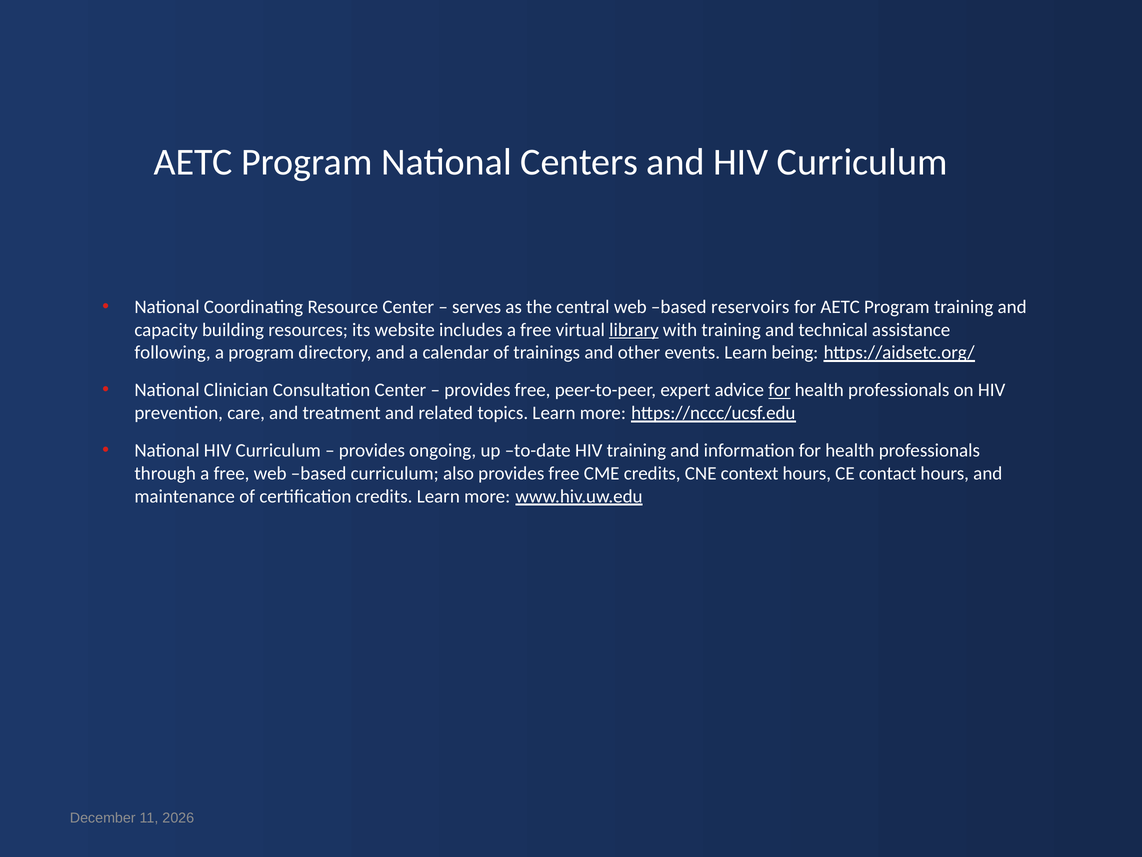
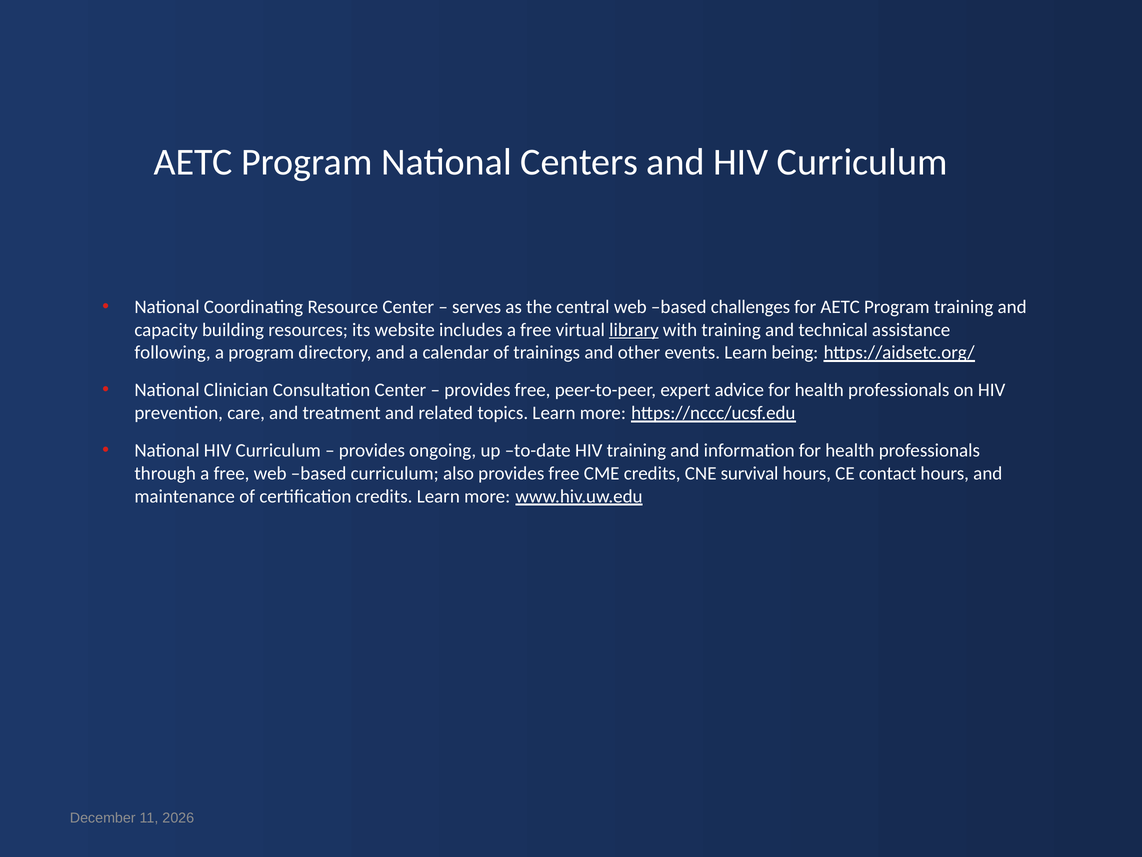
reservoirs: reservoirs -> challenges
for at (779, 390) underline: present -> none
context: context -> survival
